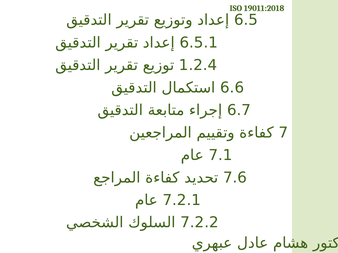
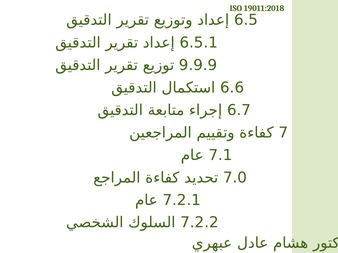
1.2.4: 1.2.4 -> 9.9.9
7.6: 7.6 -> 7.0
